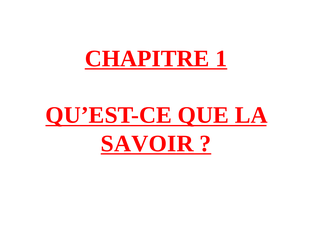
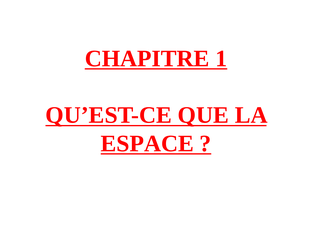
SAVOIR: SAVOIR -> ESPACE
